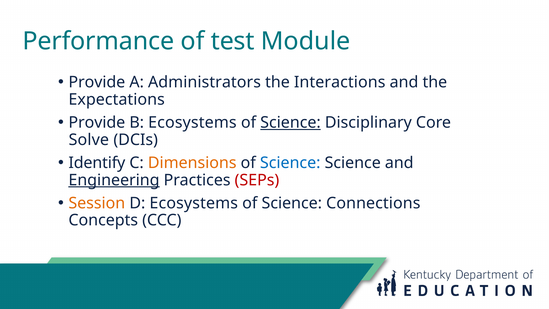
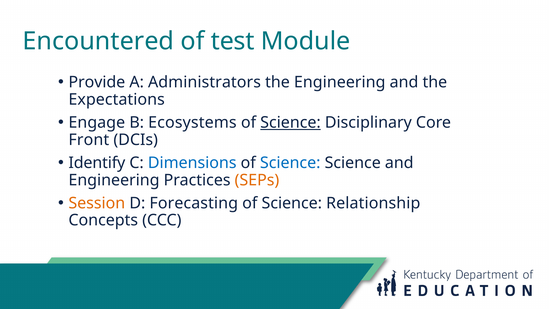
Performance: Performance -> Encountered
the Interactions: Interactions -> Engineering
Provide at (97, 122): Provide -> Engage
Solve: Solve -> Front
Dimensions colour: orange -> blue
Engineering at (114, 180) underline: present -> none
SEPs colour: red -> orange
D Ecosystems: Ecosystems -> Forecasting
Connections: Connections -> Relationship
